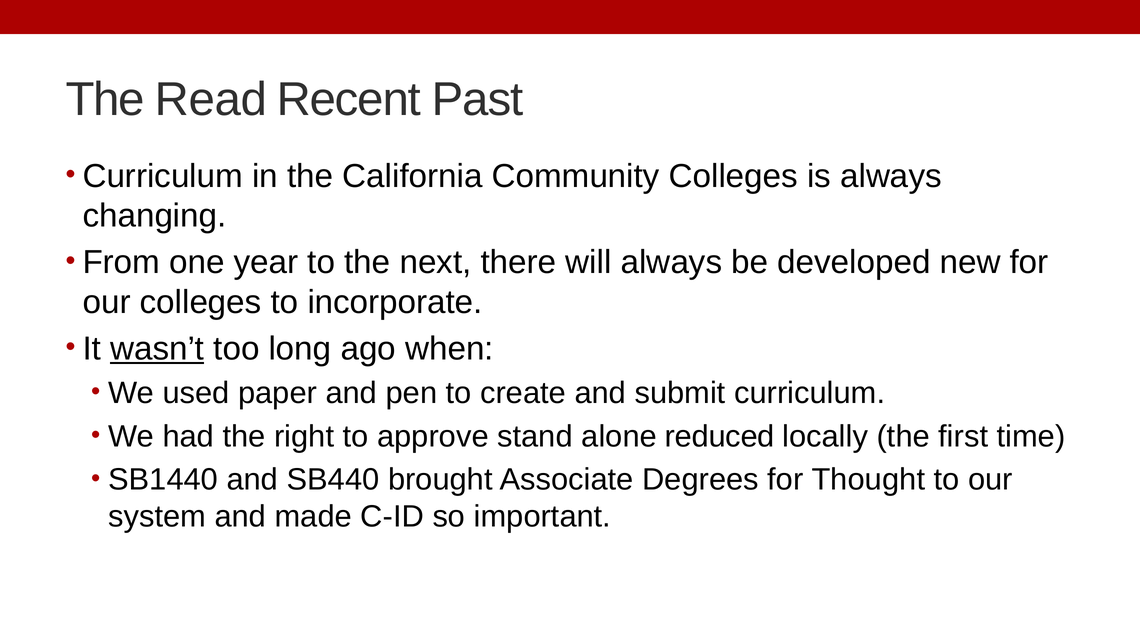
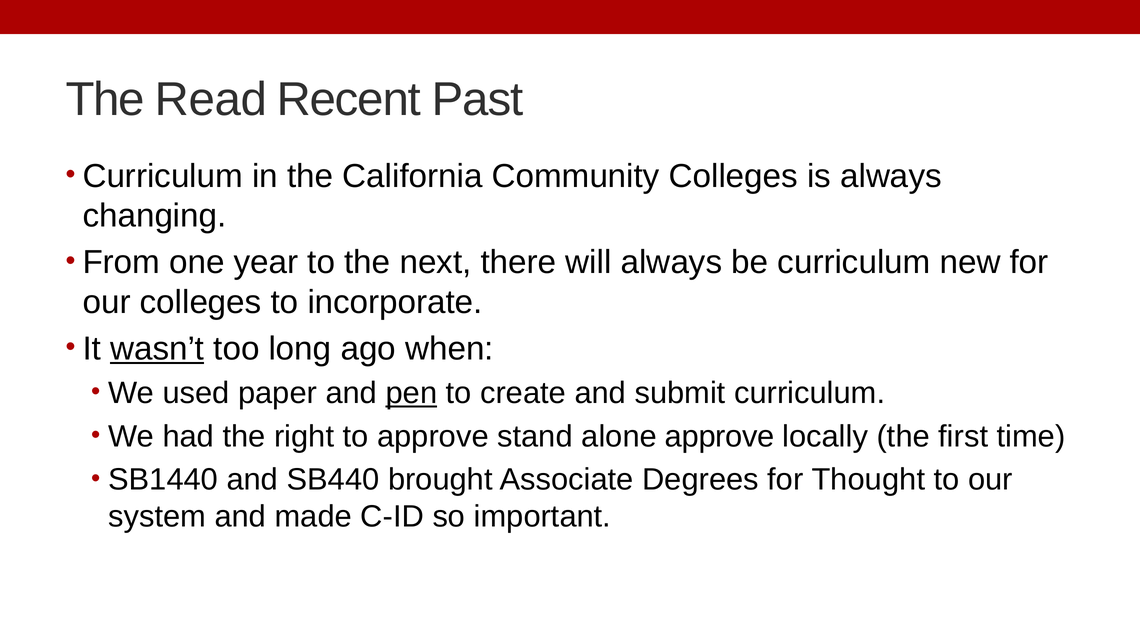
be developed: developed -> curriculum
pen underline: none -> present
alone reduced: reduced -> approve
